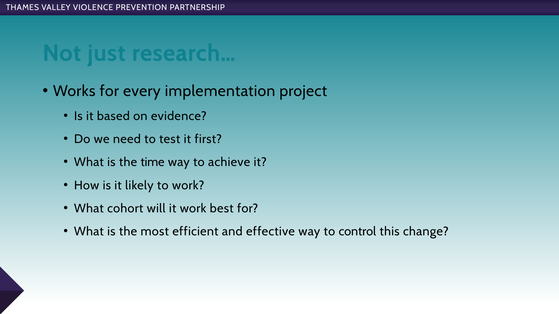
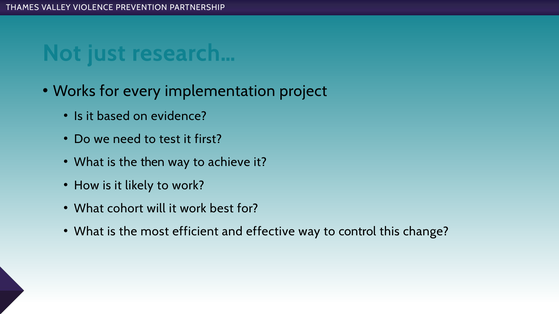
time: time -> then
